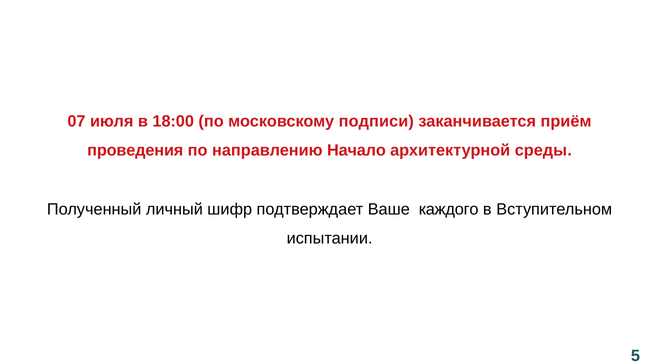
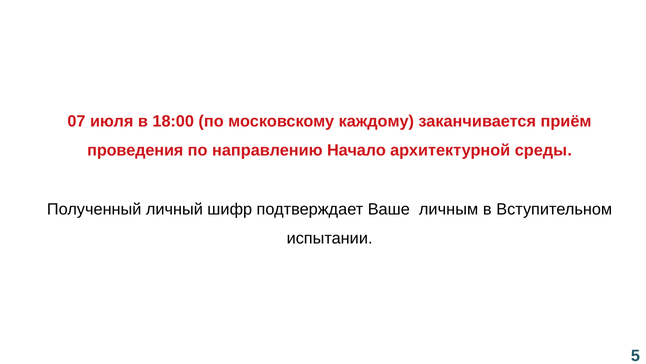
подписи: подписи -> каждому
каждого: каждого -> личным
